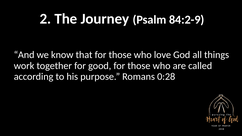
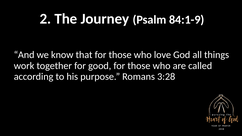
84:2-9: 84:2-9 -> 84:1-9
0:28: 0:28 -> 3:28
